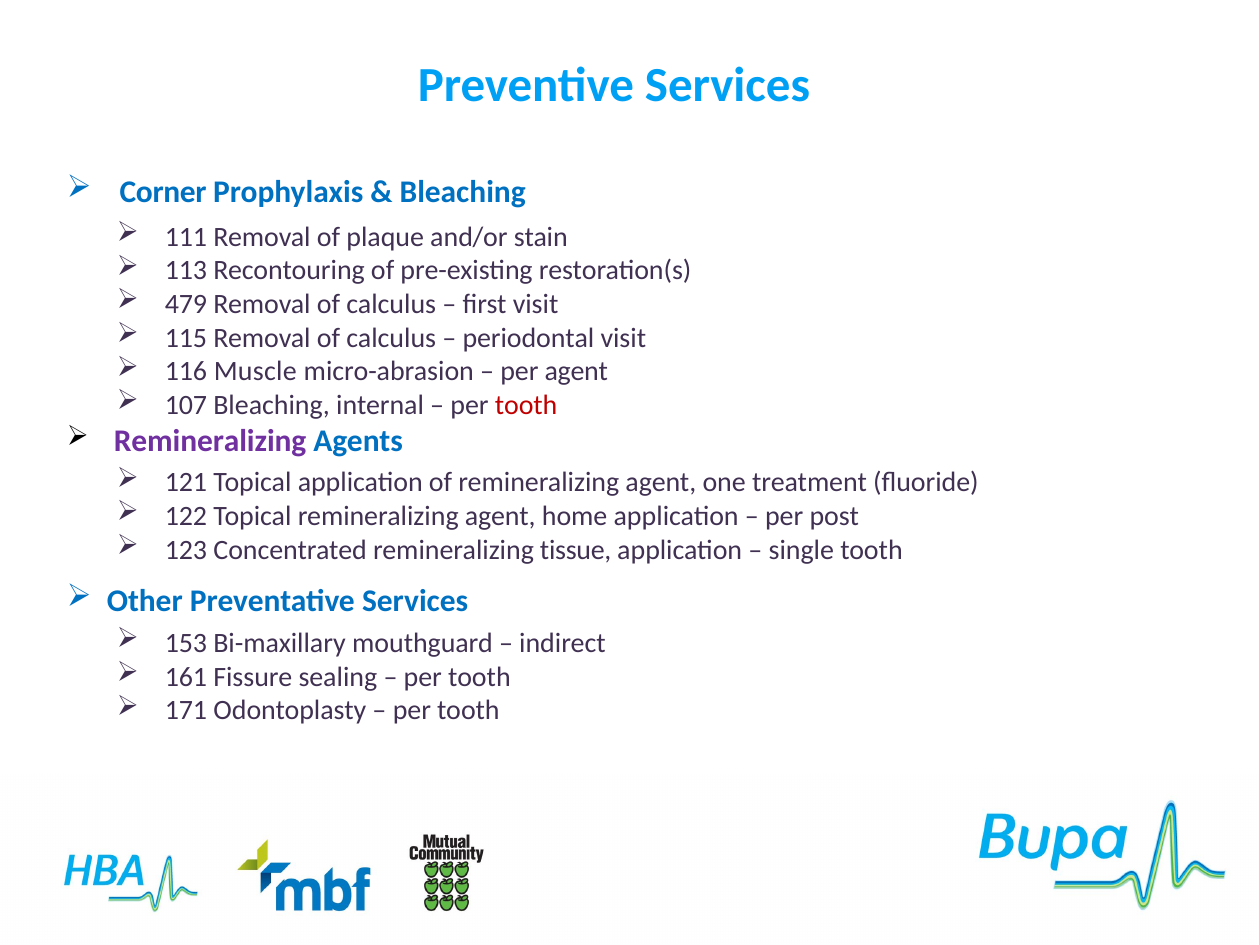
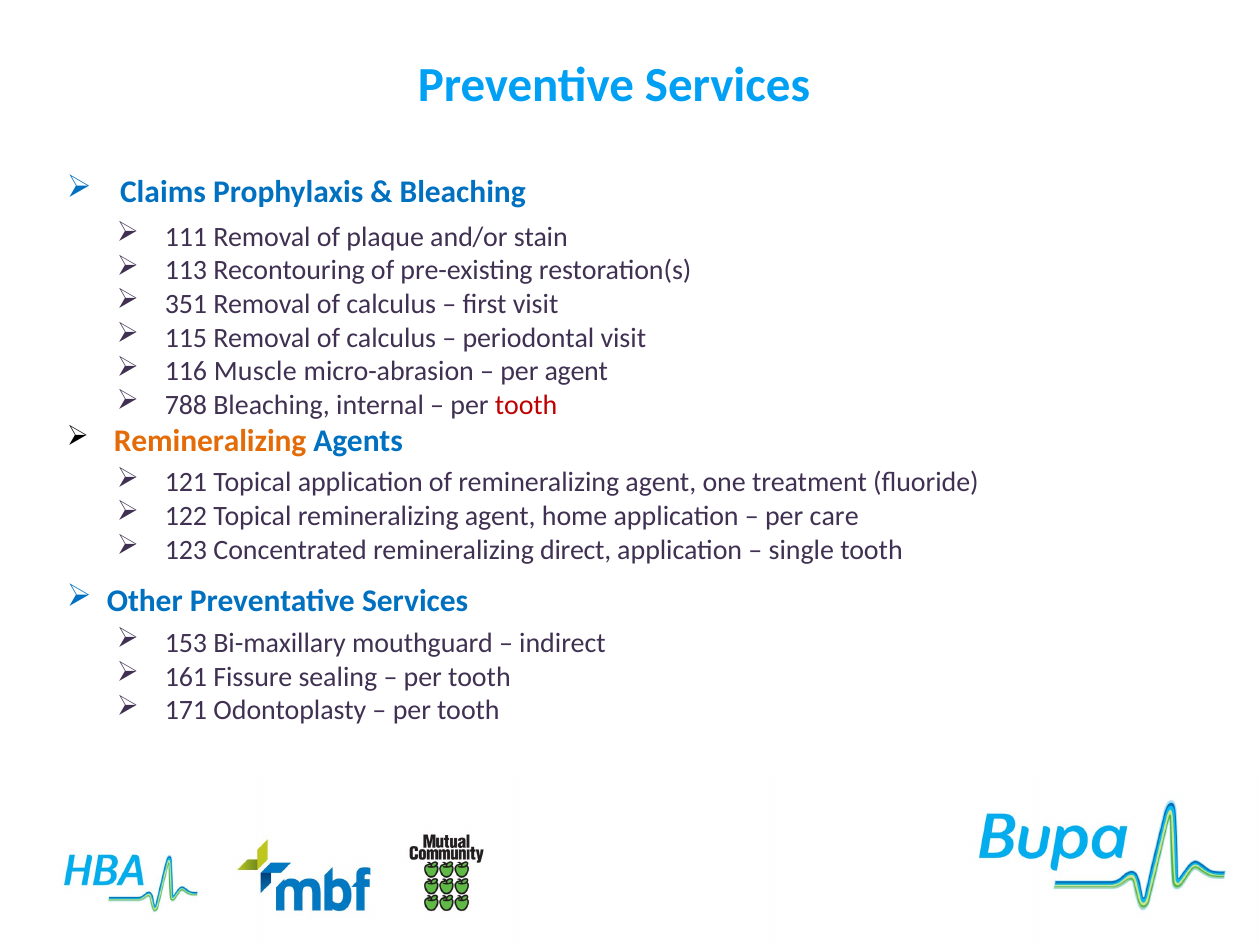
Corner: Corner -> Claims
479: 479 -> 351
107: 107 -> 788
Remineralizing at (210, 441) colour: purple -> orange
post: post -> care
tissue: tissue -> direct
